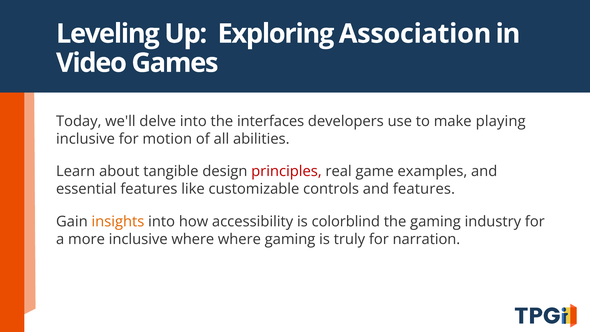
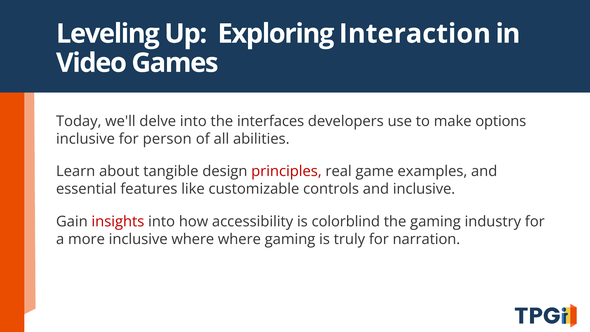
Association: Association -> Interaction
playing: playing -> options
motion: motion -> person
and features: features -> inclusive
insights colour: orange -> red
